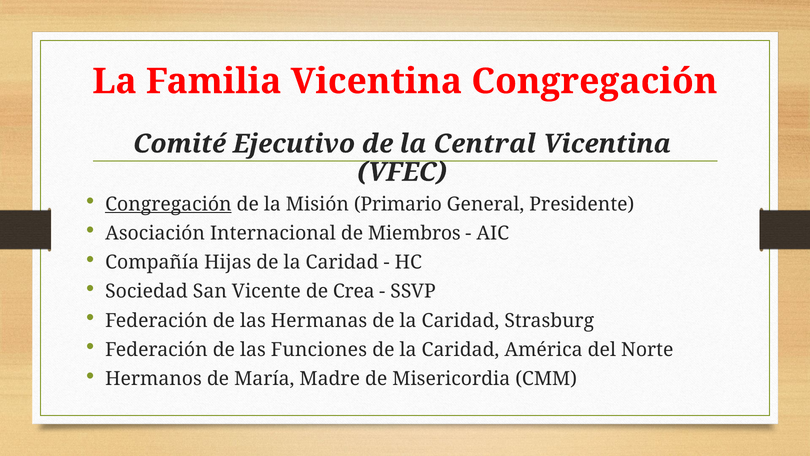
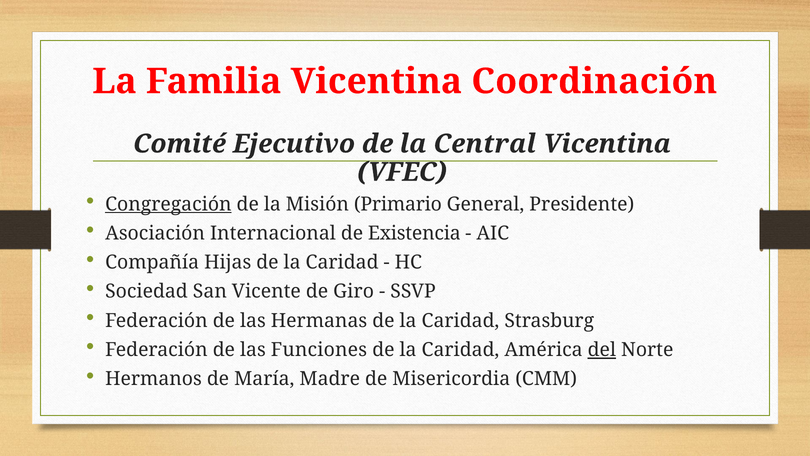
Vicentina Congregación: Congregación -> Coordinación
Miembros: Miembros -> Existencia
Crea: Crea -> Giro
del underline: none -> present
